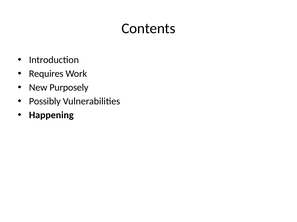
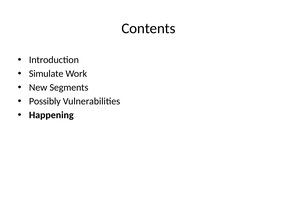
Requires: Requires -> Simulate
Purposely: Purposely -> Segments
